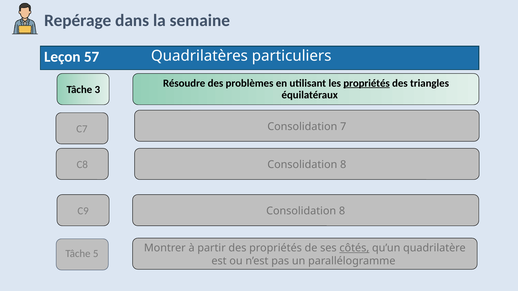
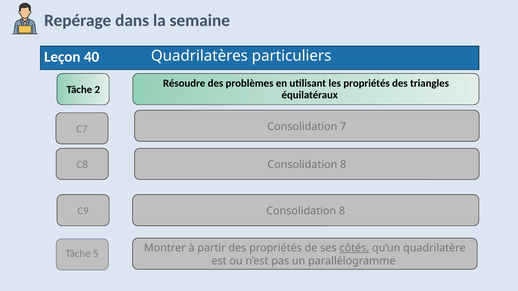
57: 57 -> 40
propriétés at (367, 83) underline: present -> none
3: 3 -> 2
